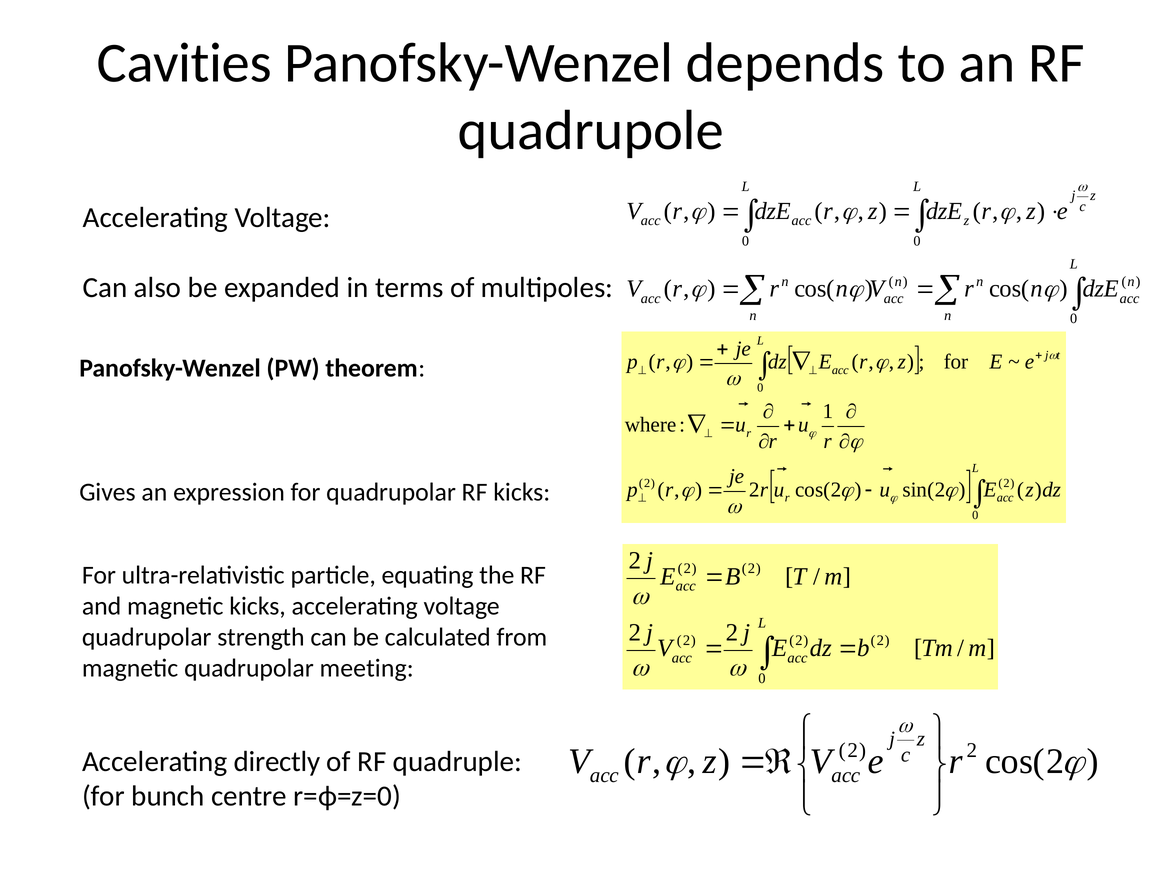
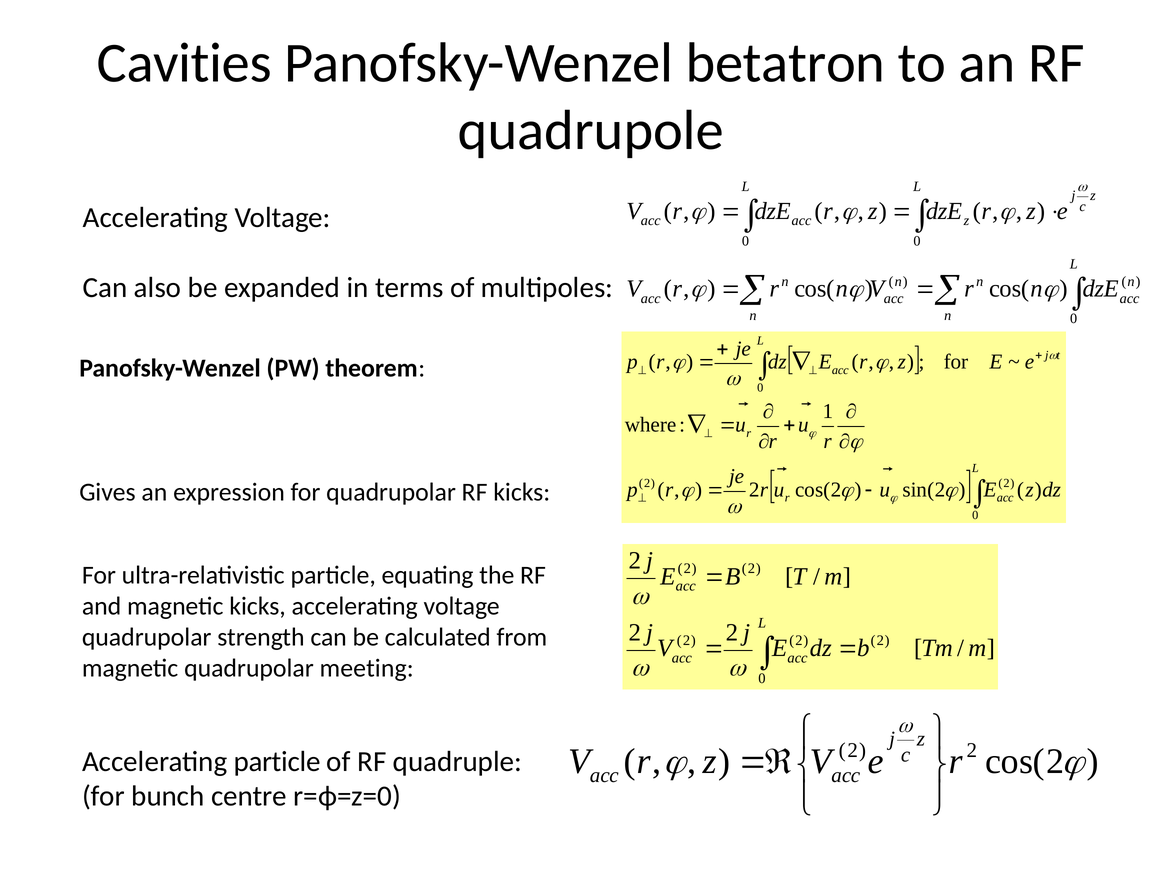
depends: depends -> betatron
Accelerating directly: directly -> particle
